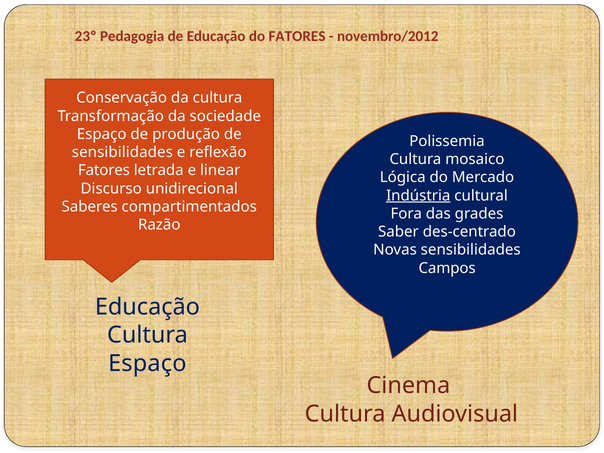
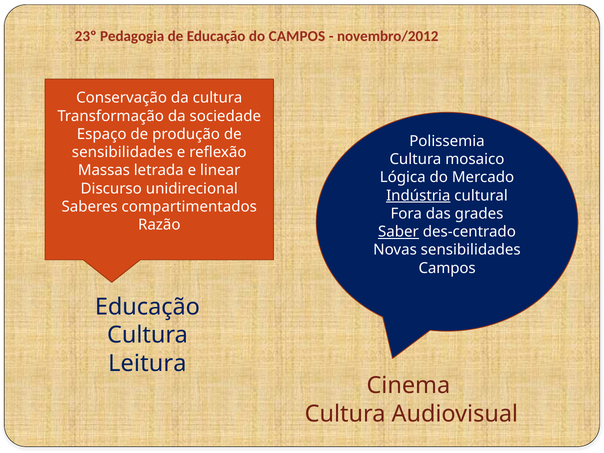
do FATORES: FATORES -> CAMPOS
Fatores at (104, 170): Fatores -> Massas
Saber underline: none -> present
Espaço at (147, 363): Espaço -> Leitura
